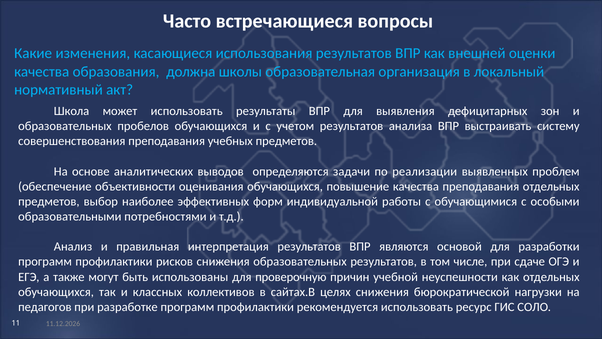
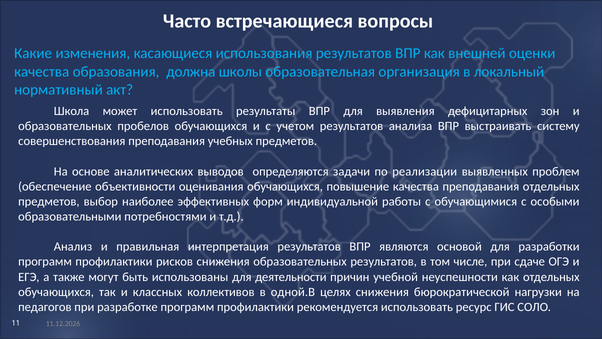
проверочную: проверочную -> деятельности
сайтах.В: сайтах.В -> одной.В
